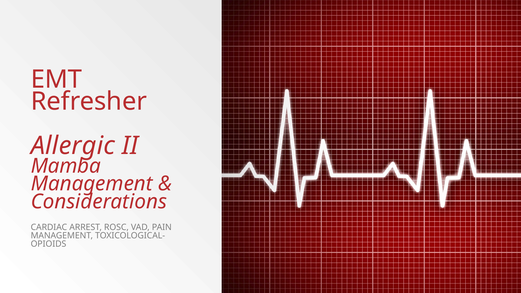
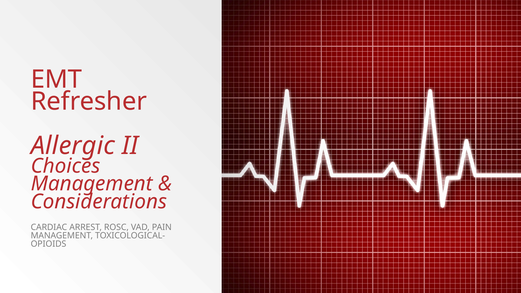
Mamba: Mamba -> Choices
